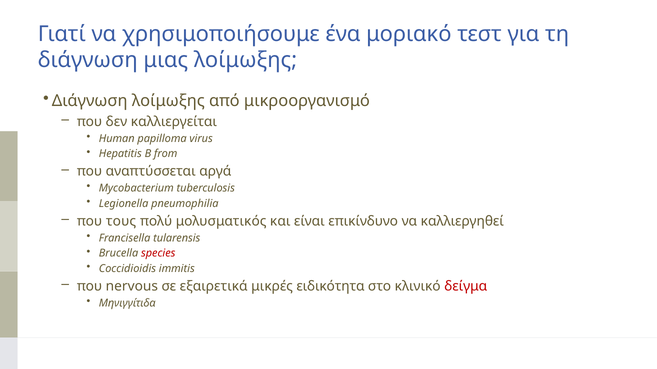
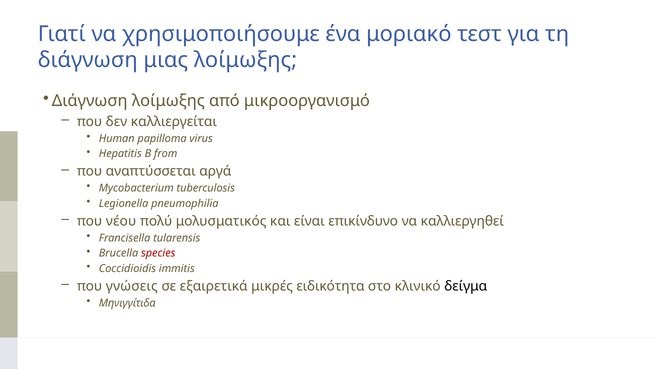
τους: τους -> νέου
nervous: nervous -> γνώσεις
δείγμα colour: red -> black
